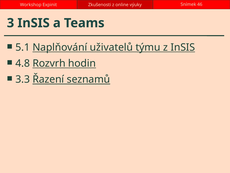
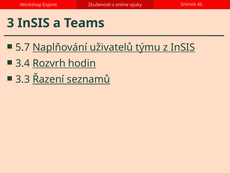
5.1: 5.1 -> 5.7
4.8: 4.8 -> 3.4
